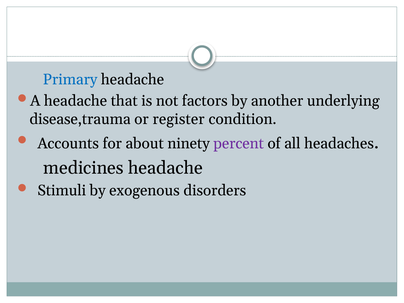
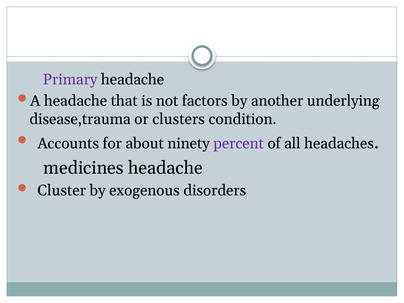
Primary colour: blue -> purple
register: register -> clusters
Stimuli: Stimuli -> Cluster
